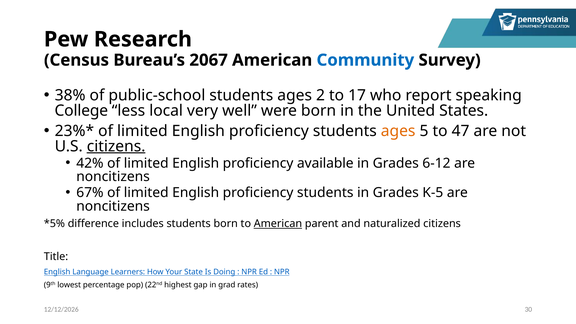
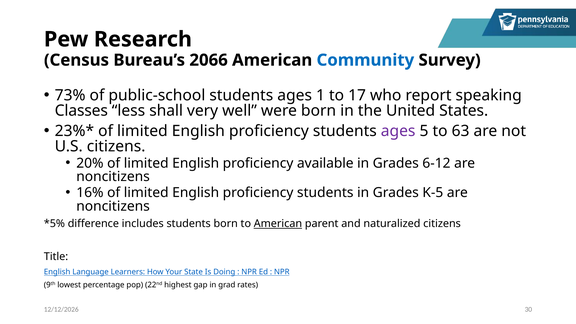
2067: 2067 -> 2066
38%: 38% -> 73%
2: 2 -> 1
College: College -> Classes
local: local -> shall
ages at (398, 131) colour: orange -> purple
47: 47 -> 63
citizens at (116, 146) underline: present -> none
42%: 42% -> 20%
67%: 67% -> 16%
